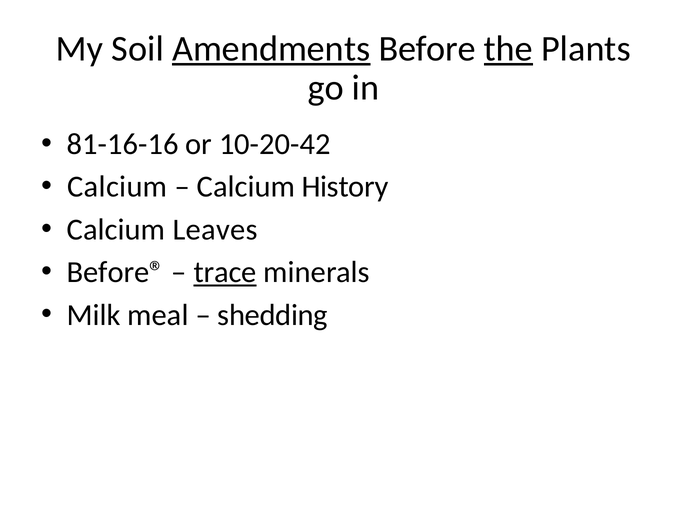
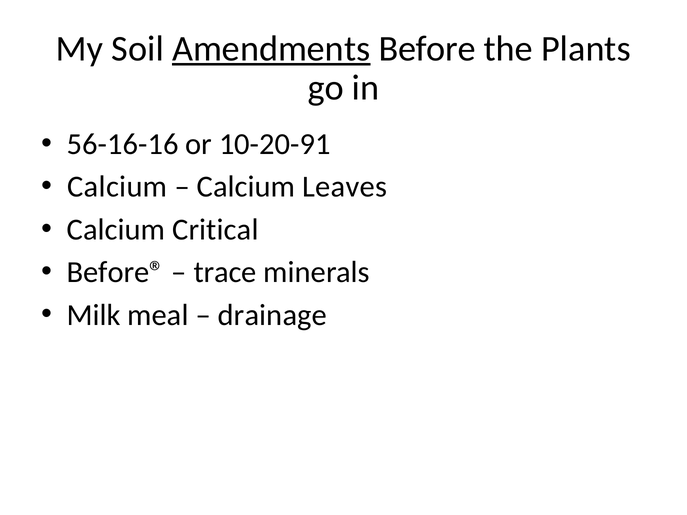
the underline: present -> none
81-16-16: 81-16-16 -> 56-16-16
10-20-42: 10-20-42 -> 10-20-91
History: History -> Leaves
Leaves: Leaves -> Critical
trace underline: present -> none
shedding: shedding -> drainage
